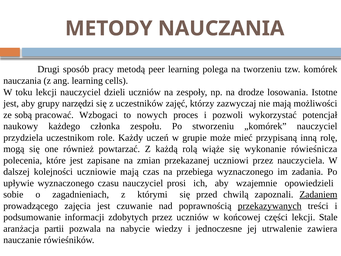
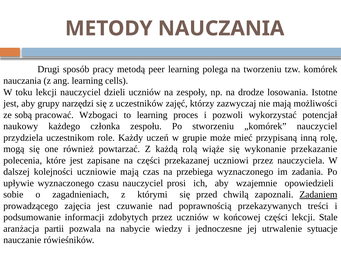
to nowych: nowych -> learning
rówieśnicza: rówieśnicza -> przekazanie
na zmian: zmian -> części
przekazywanych underline: present -> none
zawiera: zawiera -> sytuacje
